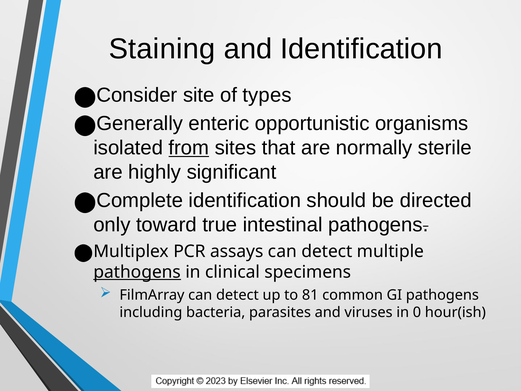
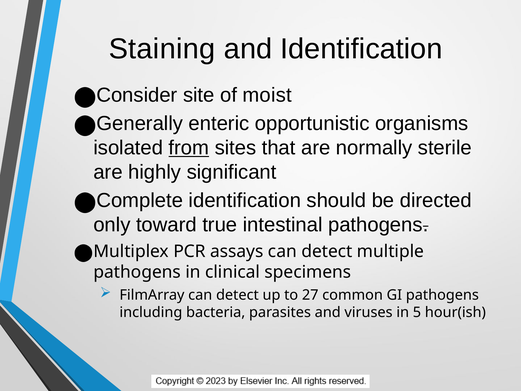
types: types -> moist
pathogens at (137, 272) underline: present -> none
81: 81 -> 27
0: 0 -> 5
